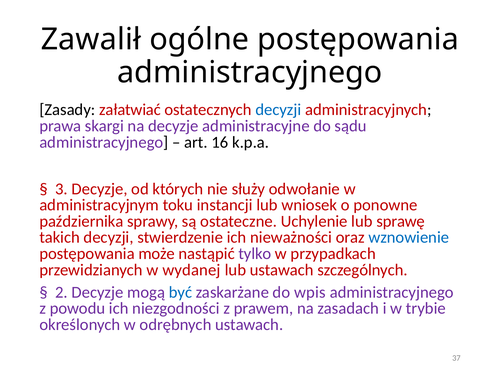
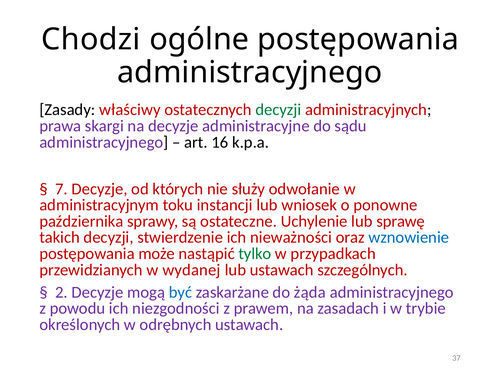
Zawalił: Zawalił -> Chodzi
załatwiać: załatwiać -> właściwy
decyzji at (278, 110) colour: blue -> green
3: 3 -> 7
tylko colour: purple -> green
wpis: wpis -> żąda
